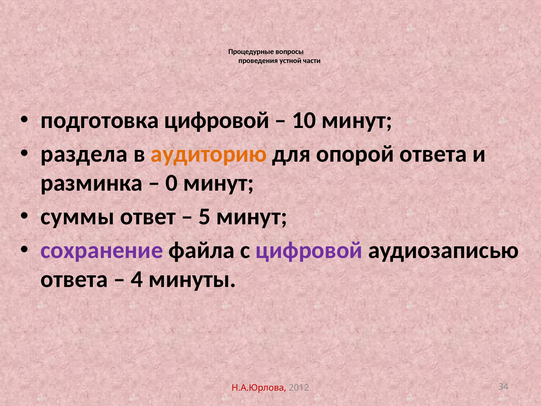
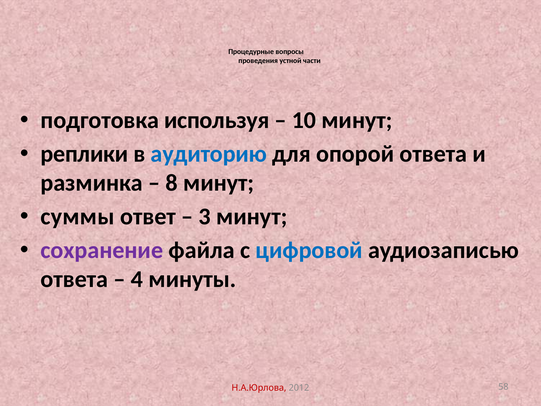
подготовка цифровой: цифровой -> используя
раздела: раздела -> реплики
аудиторию colour: orange -> blue
0: 0 -> 8
5: 5 -> 3
цифровой at (309, 250) colour: purple -> blue
34: 34 -> 58
